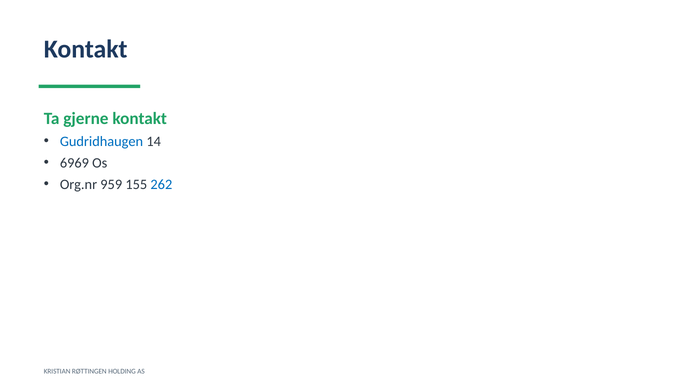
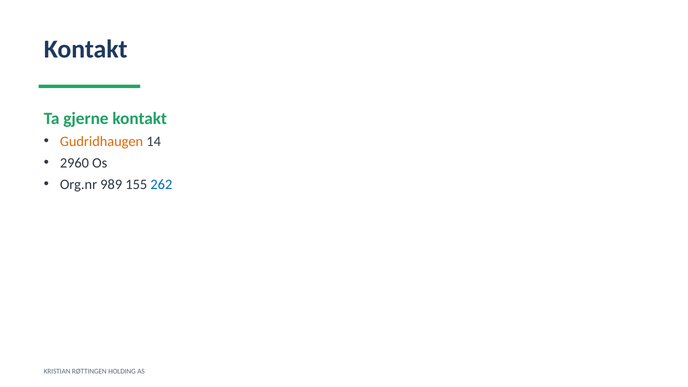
Gudridhaugen colour: blue -> orange
6969: 6969 -> 2960
959: 959 -> 989
